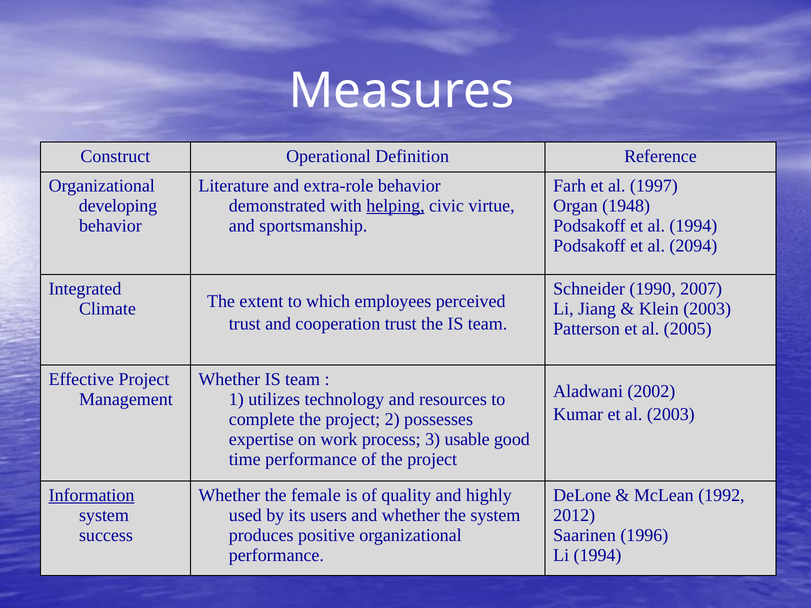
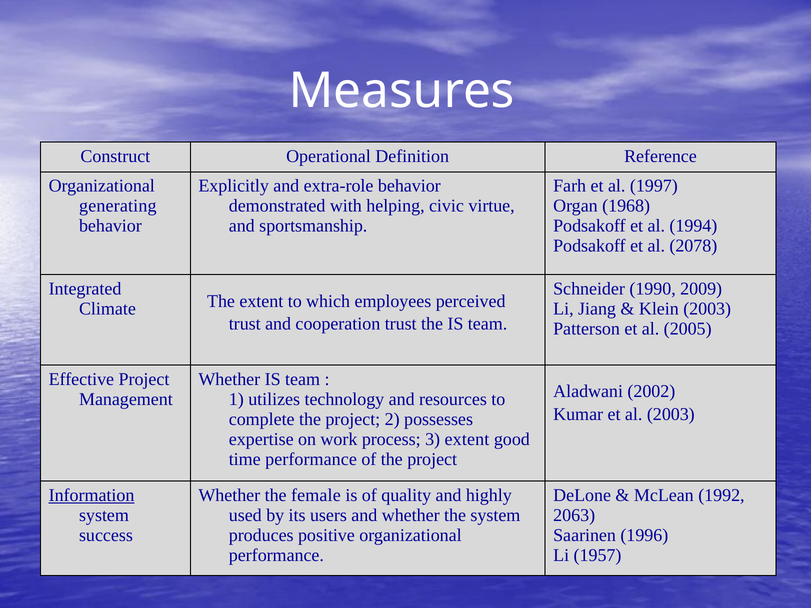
Literature: Literature -> Explicitly
developing: developing -> generating
helping underline: present -> none
1948: 1948 -> 1968
2094: 2094 -> 2078
2007: 2007 -> 2009
3 usable: usable -> extent
2012: 2012 -> 2063
Li 1994: 1994 -> 1957
